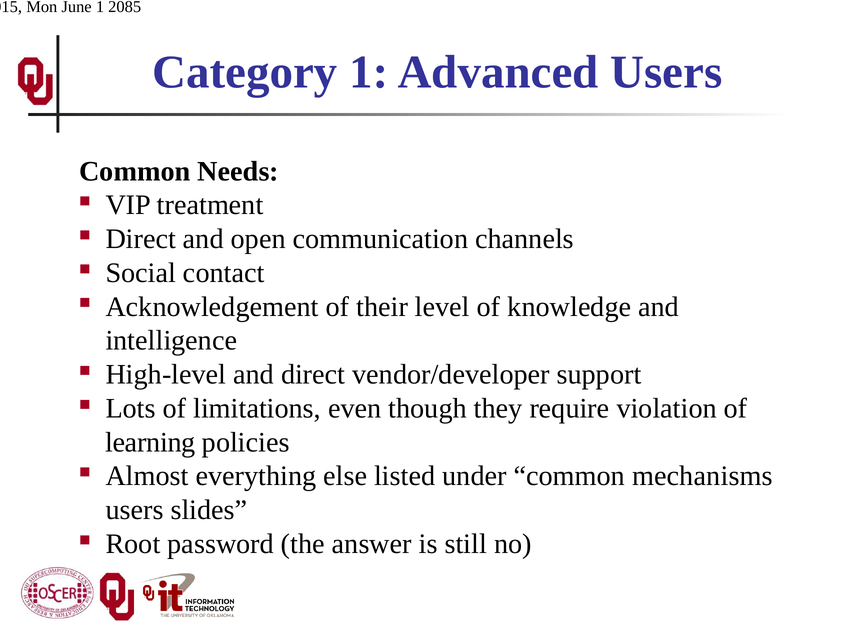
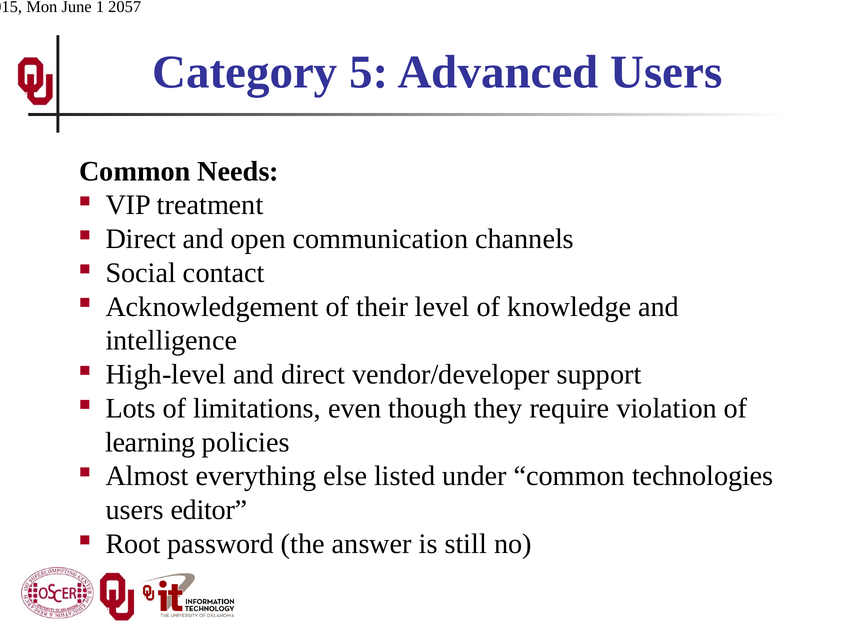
2085: 2085 -> 2057
Category 1: 1 -> 5
mechanisms: mechanisms -> technologies
slides: slides -> editor
